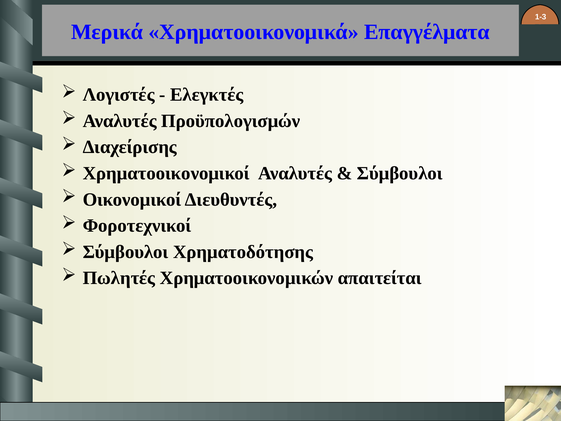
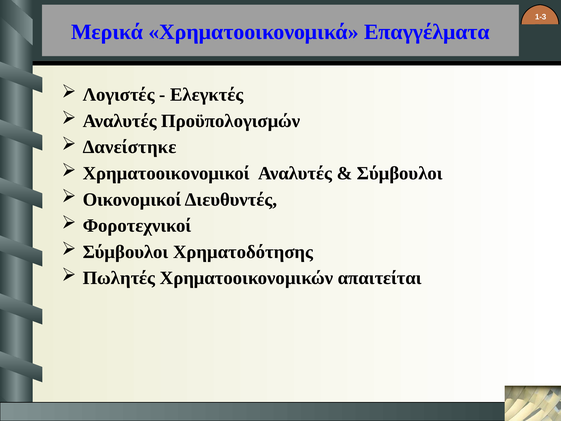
Διαχείρισης: Διαχείρισης -> Δανείστηκε
